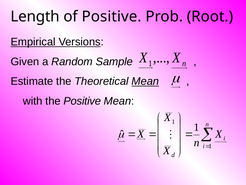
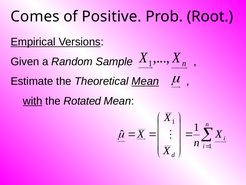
Length: Length -> Comes
with underline: none -> present
the Positive: Positive -> Rotated
